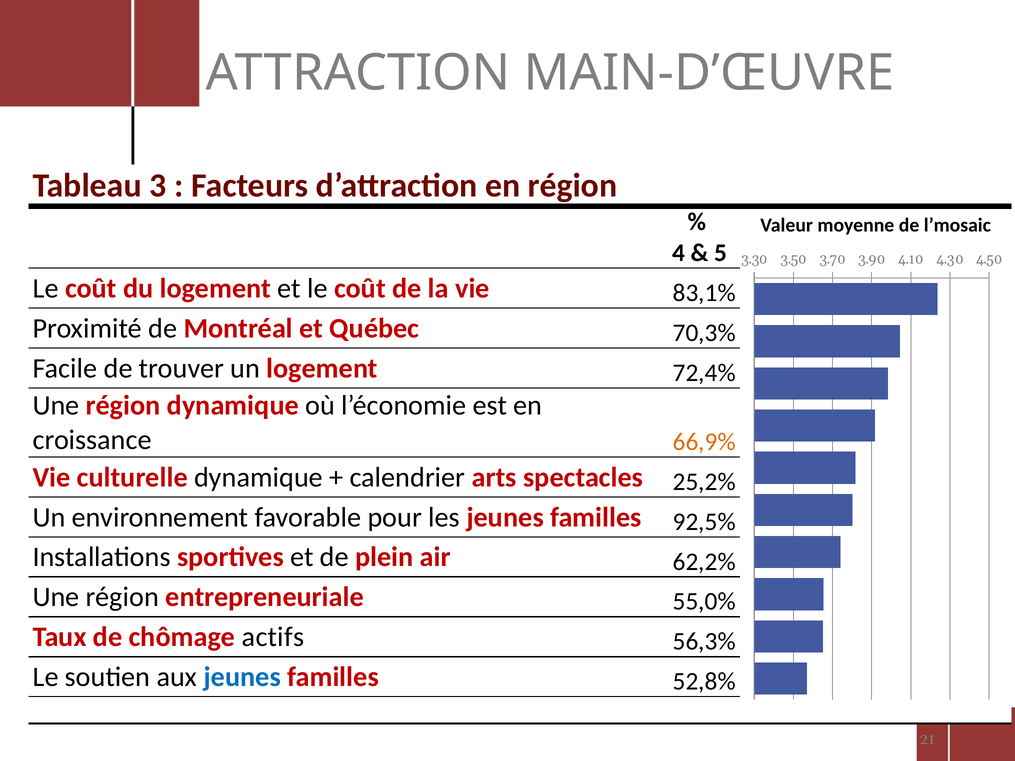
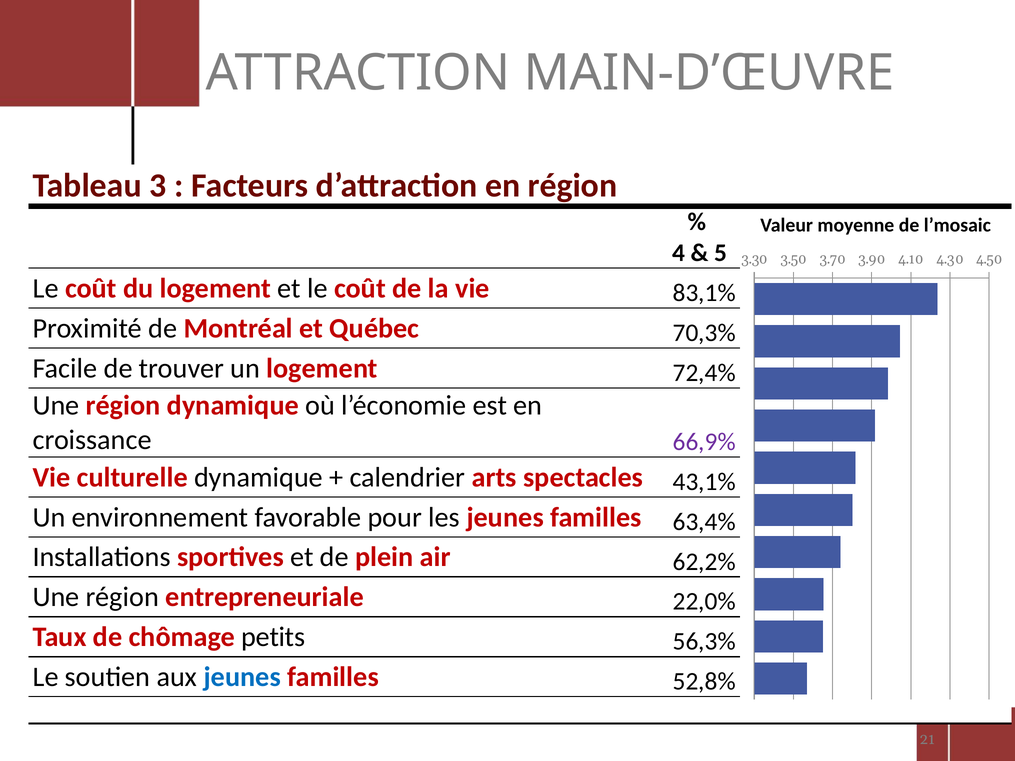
66,9% colour: orange -> purple
25,2%: 25,2% -> 43,1%
92,5%: 92,5% -> 63,4%
55,0%: 55,0% -> 22,0%
actifs: actifs -> petits
